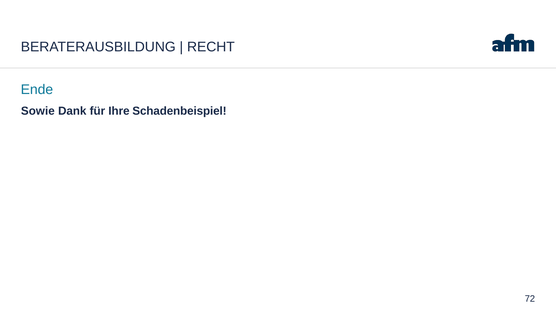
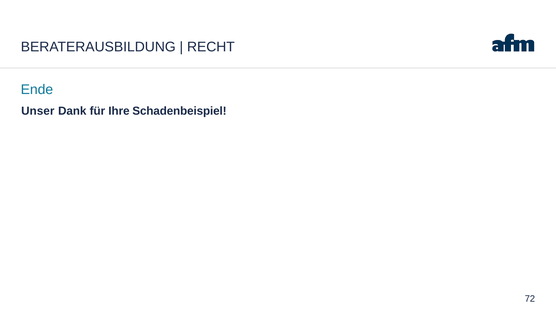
Sowie: Sowie -> Unser
